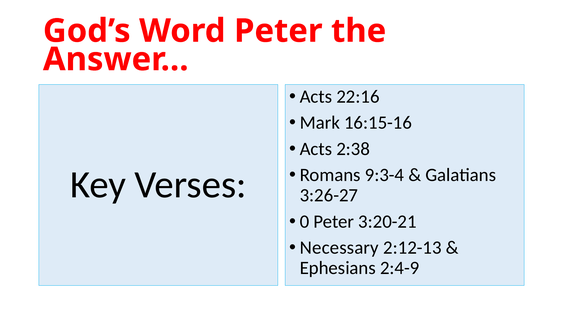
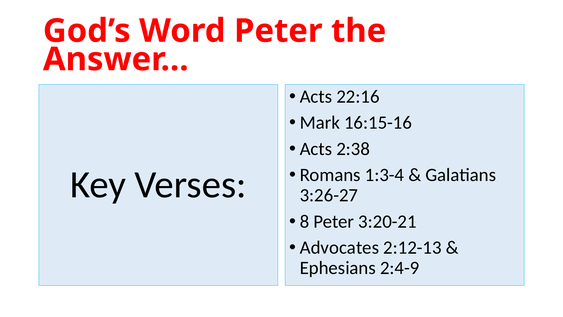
9:3-4: 9:3-4 -> 1:3-4
0: 0 -> 8
Necessary: Necessary -> Advocates
